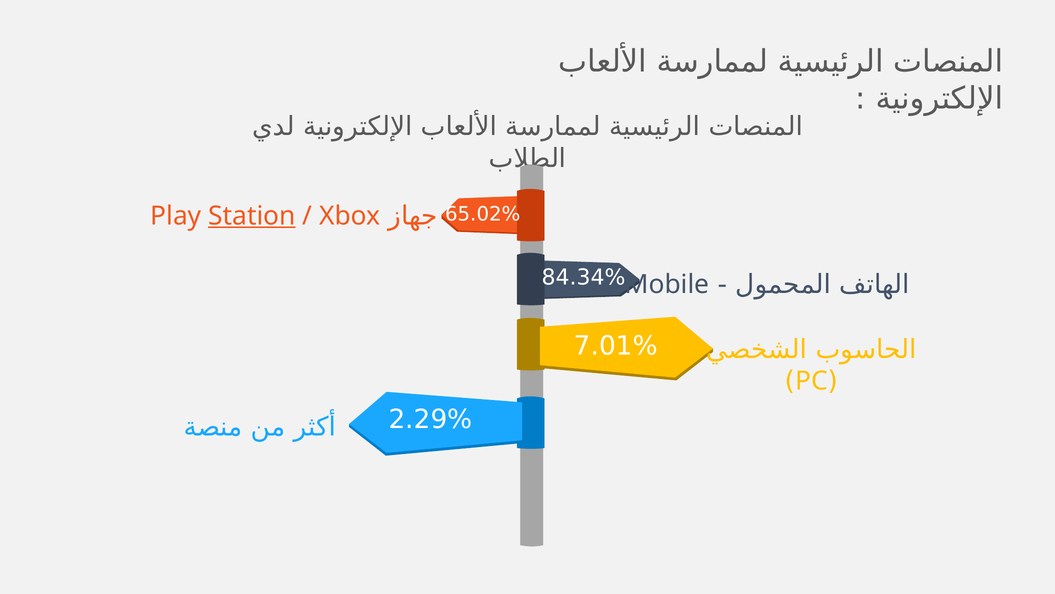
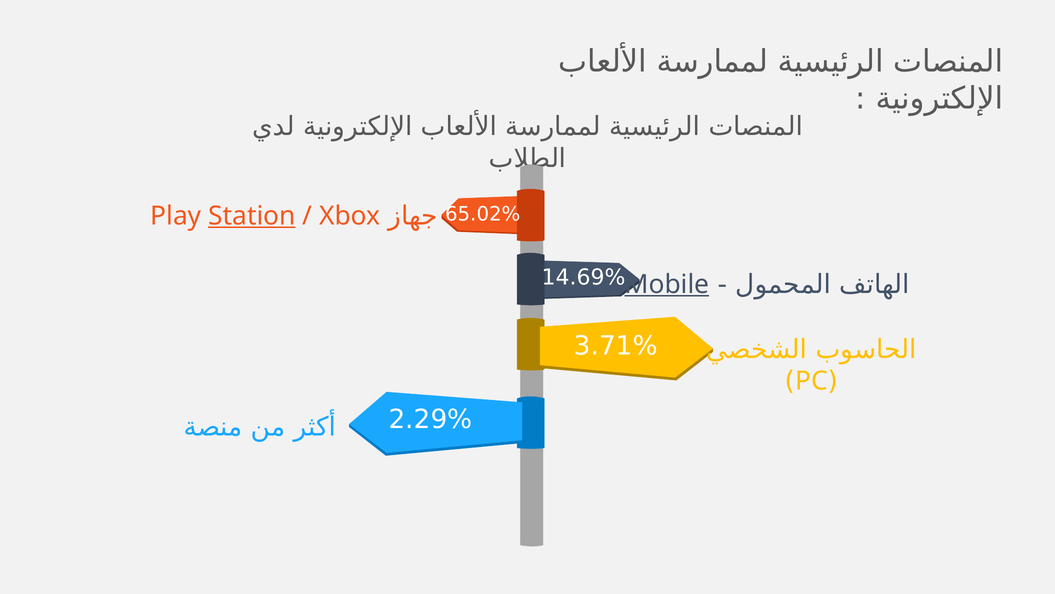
84.34%: 84.34% -> 14.69%
Mobile underline: none -> present
7.01%: 7.01% -> 3.71%
